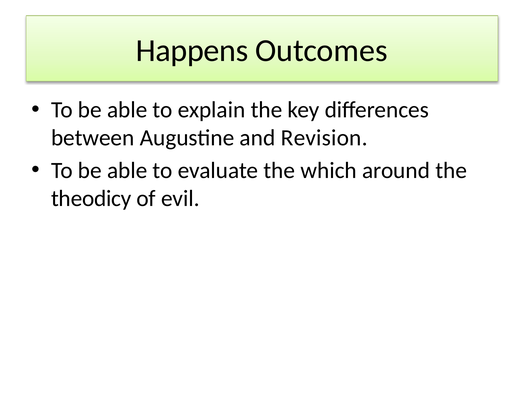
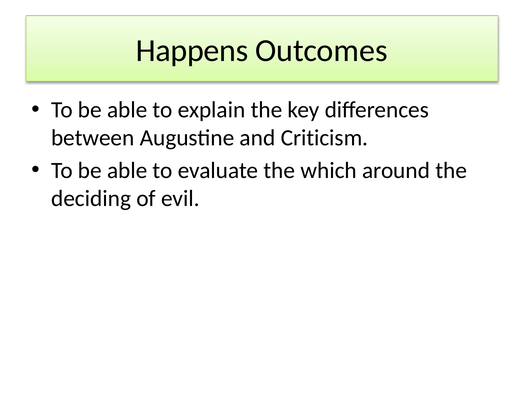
Revision: Revision -> Criticism
theodicy: theodicy -> deciding
